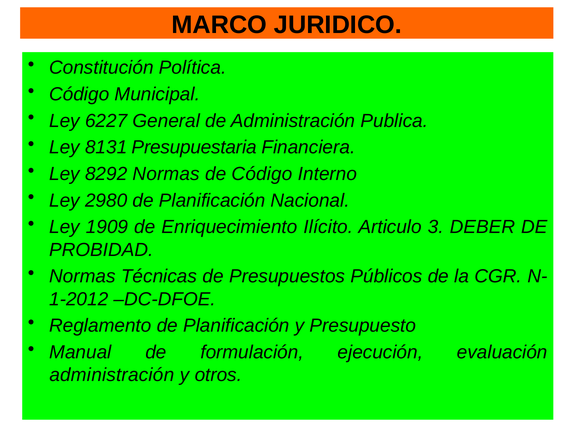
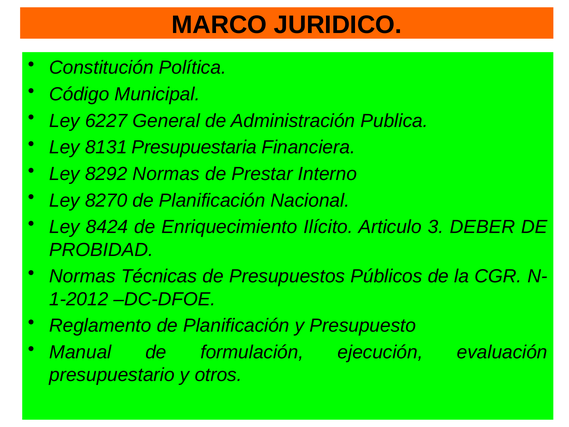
de Código: Código -> Prestar
2980: 2980 -> 8270
1909: 1909 -> 8424
administración at (112, 375): administración -> presupuestario
